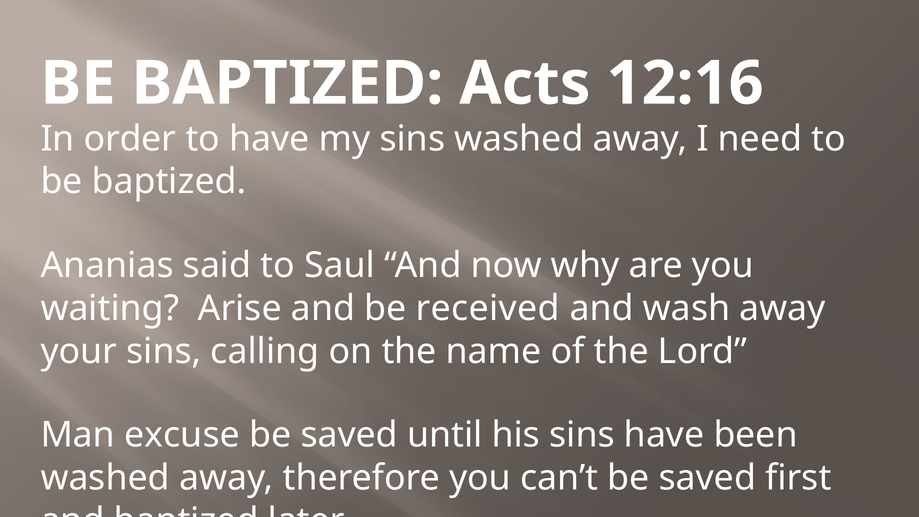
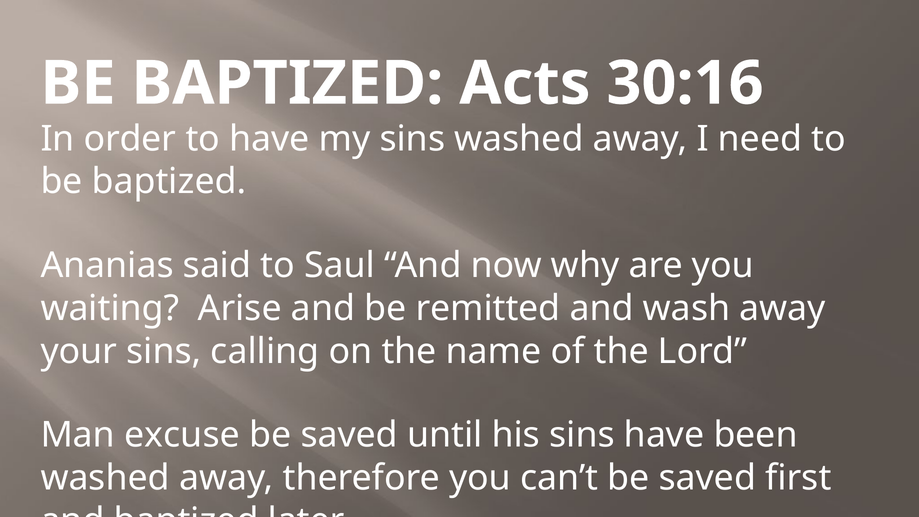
12:16: 12:16 -> 30:16
received: received -> remitted
